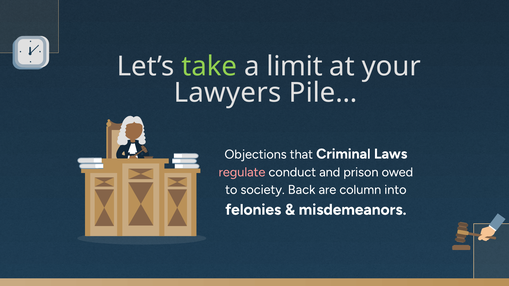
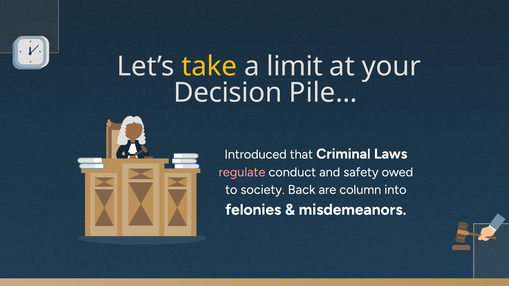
take colour: light green -> yellow
Lawyers: Lawyers -> Decision
Objections: Objections -> Introduced
prison: prison -> safety
